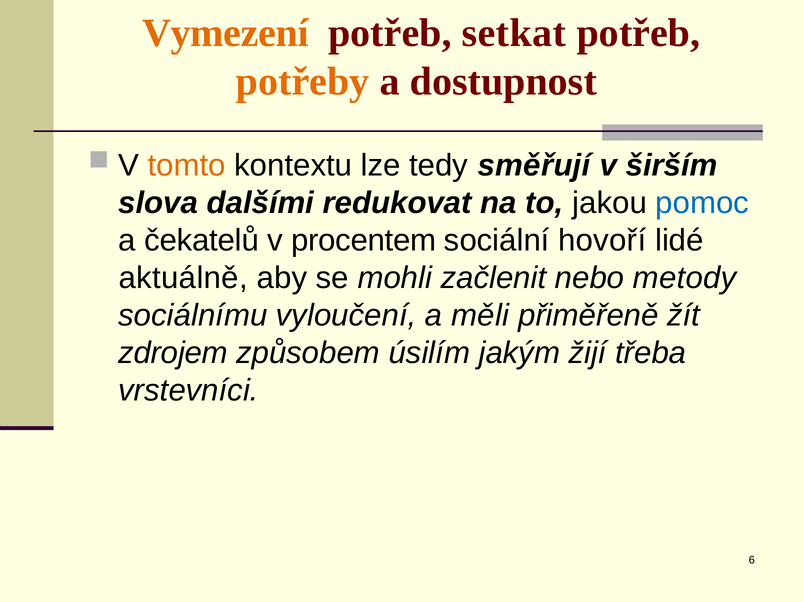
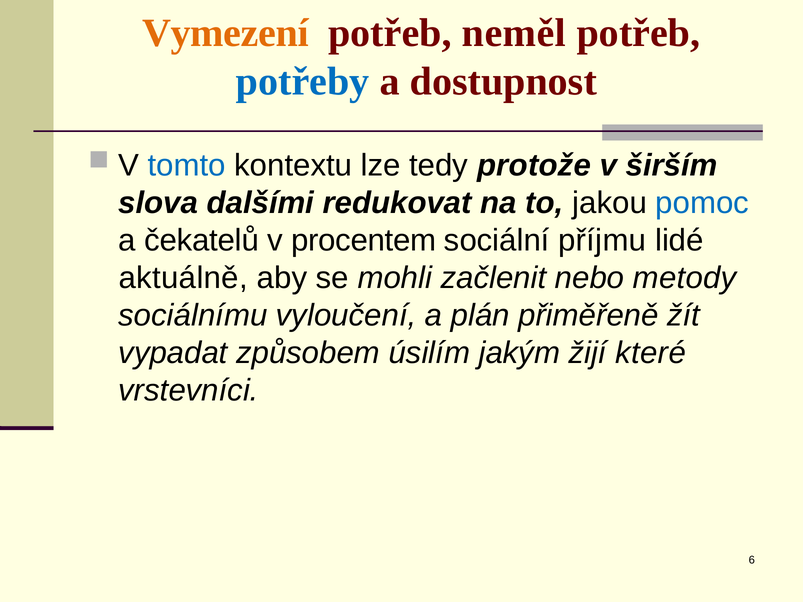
setkat: setkat -> neměl
potřeby colour: orange -> blue
tomto colour: orange -> blue
směřují: směřují -> protože
hovoří: hovoří -> příjmu
měli: měli -> plán
zdrojem: zdrojem -> vypadat
třeba: třeba -> které
